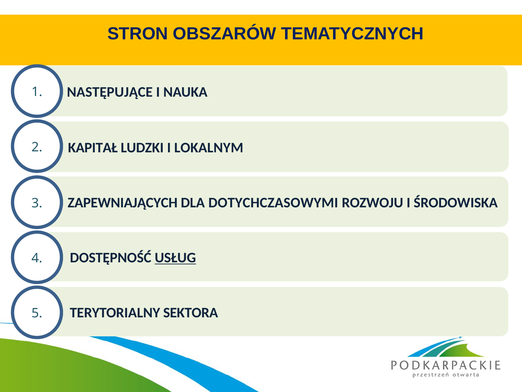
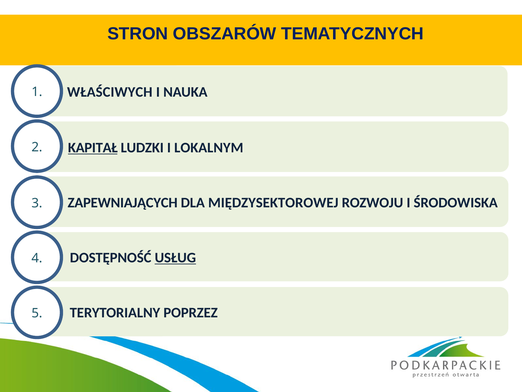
NASTĘPUJĄCE: NASTĘPUJĄCE -> WŁAŚCIWYCH
KAPITAŁ underline: none -> present
DOTYCHCZASOWYMI: DOTYCHCZASOWYMI -> MIĘDZYSEKTOROWEJ
SEKTORA: SEKTORA -> POPRZEZ
